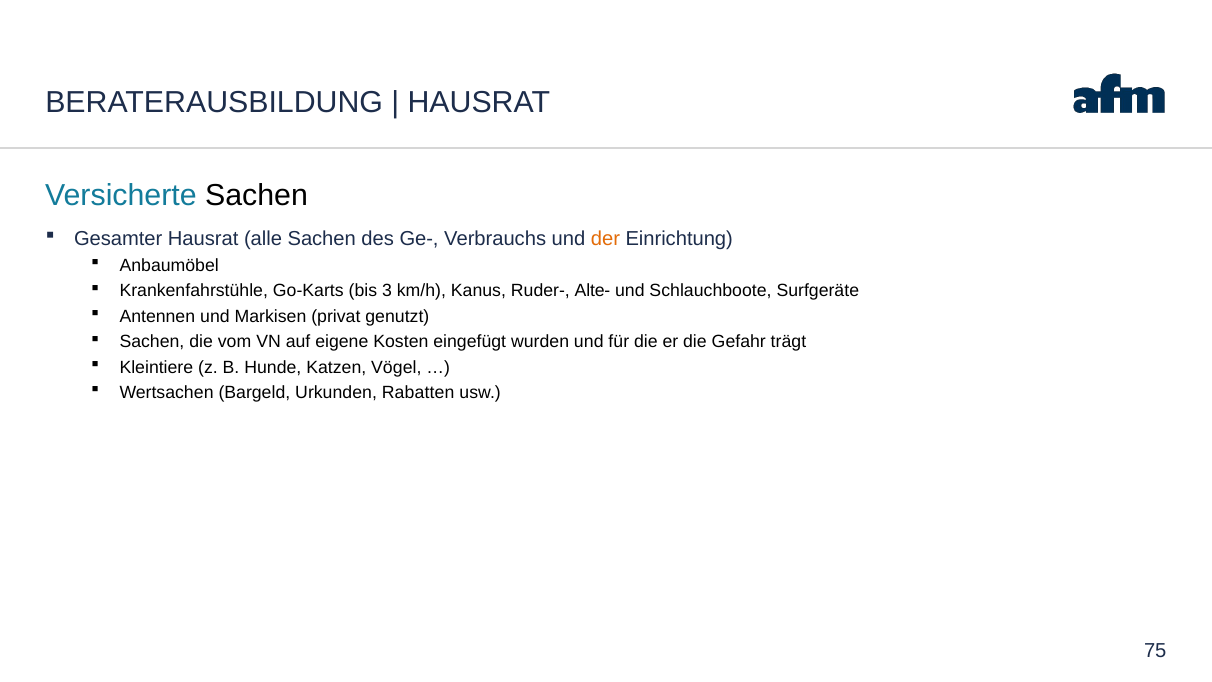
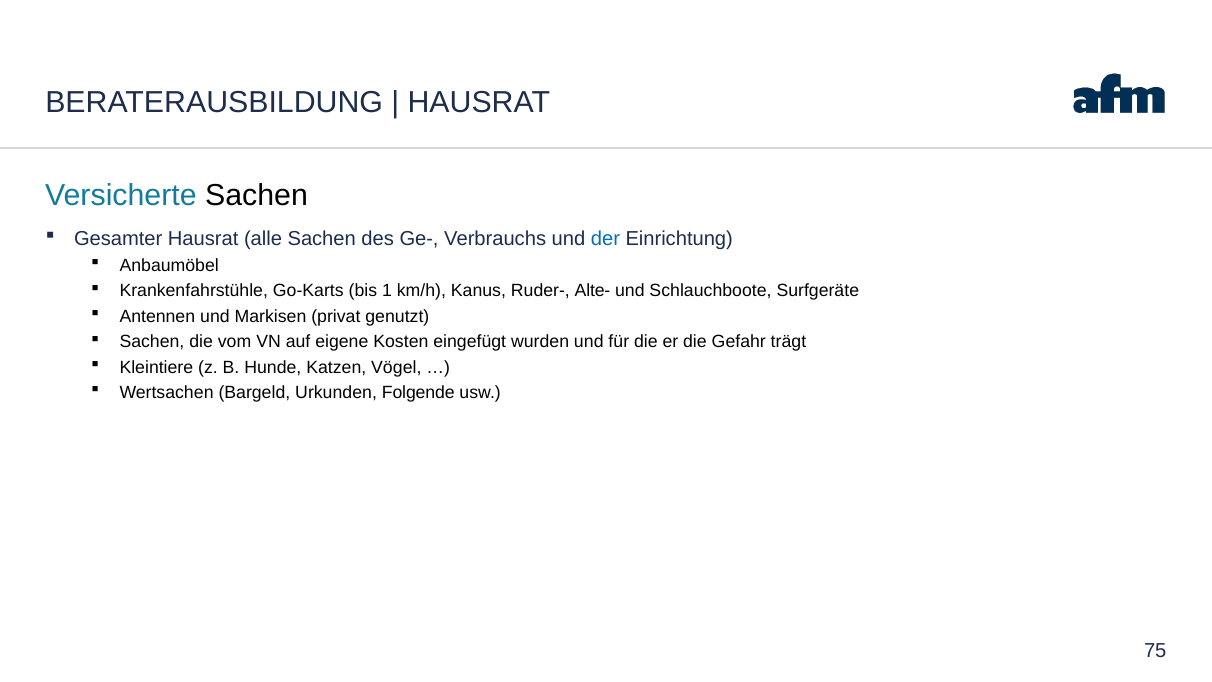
der colour: orange -> blue
3: 3 -> 1
Rabatten: Rabatten -> Folgende
